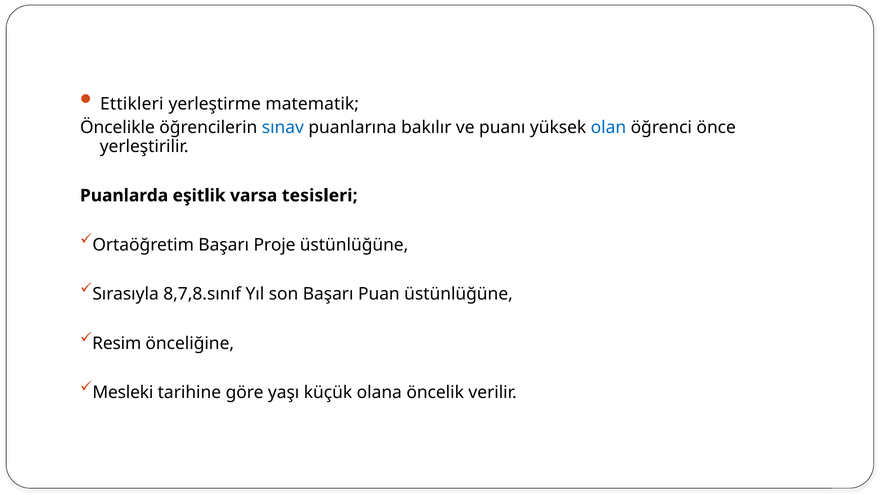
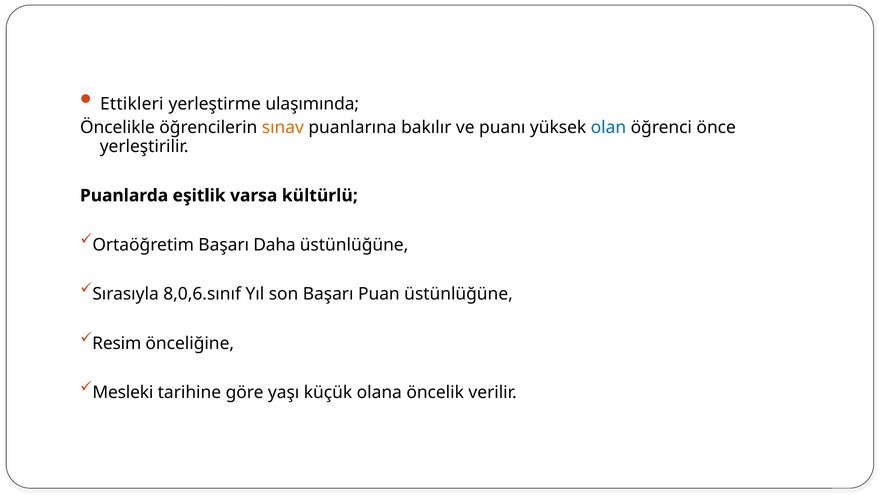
matematik: matematik -> ulaşımında
sınav colour: blue -> orange
tesisleri: tesisleri -> kültürlü
Proje: Proje -> Daha
8,7,8.sınıf: 8,7,8.sınıf -> 8,0,6.sınıf
